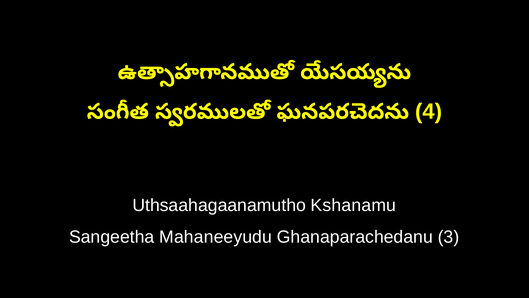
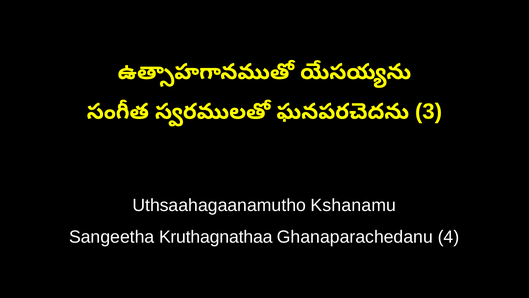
4: 4 -> 3
Mahaneeyudu: Mahaneeyudu -> Kruthagnathaa
3: 3 -> 4
